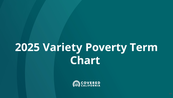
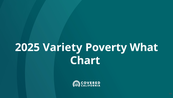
Term: Term -> What
